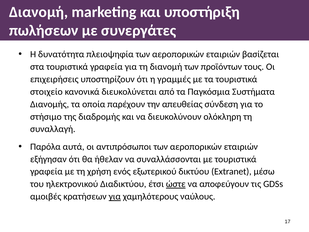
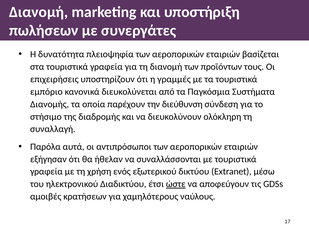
στοιχείο: στοιχείο -> εμπόριο
απευθείας: απευθείας -> διεύθυνση
για at (115, 196) underline: present -> none
